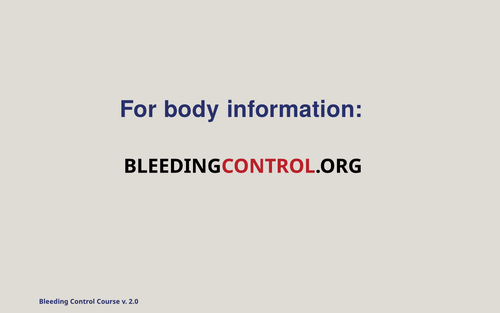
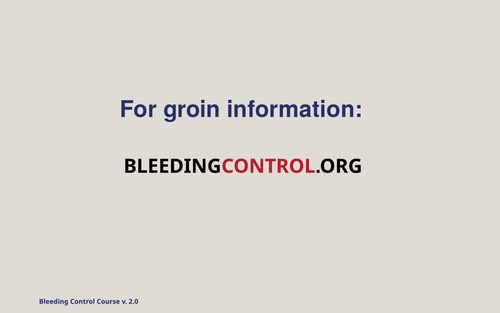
body: body -> groin
